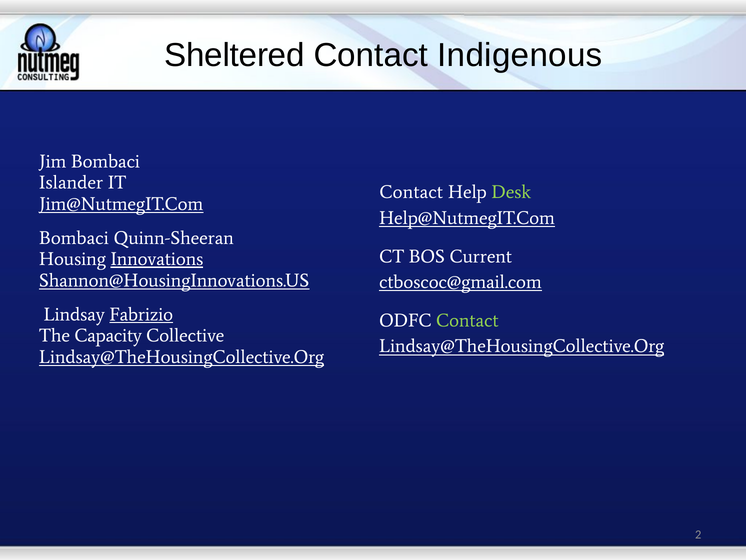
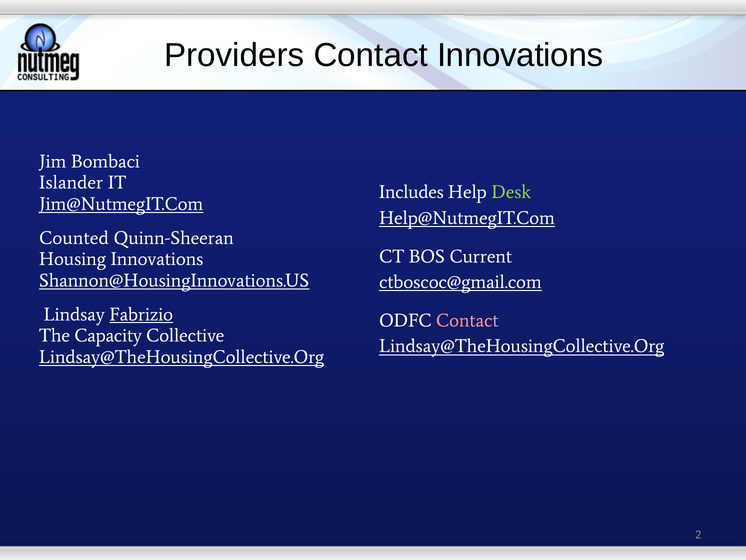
Sheltered: Sheltered -> Providers
Contact Indigenous: Indigenous -> Innovations
Contact at (411, 192): Contact -> Includes
Bombaci at (74, 238): Bombaci -> Counted
Innovations at (157, 259) underline: present -> none
Contact at (467, 320) colour: light green -> pink
